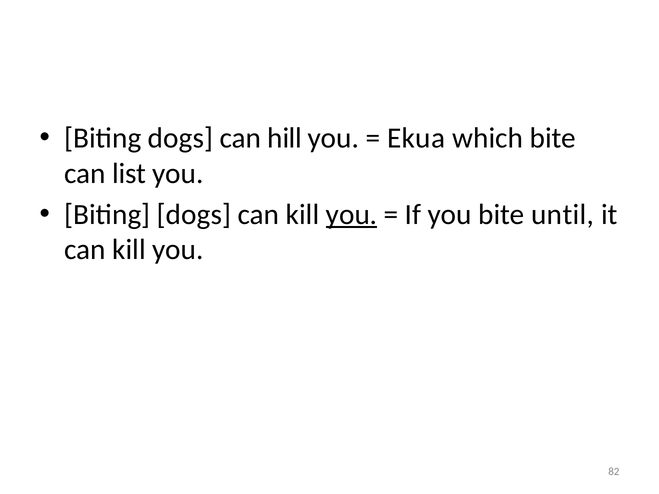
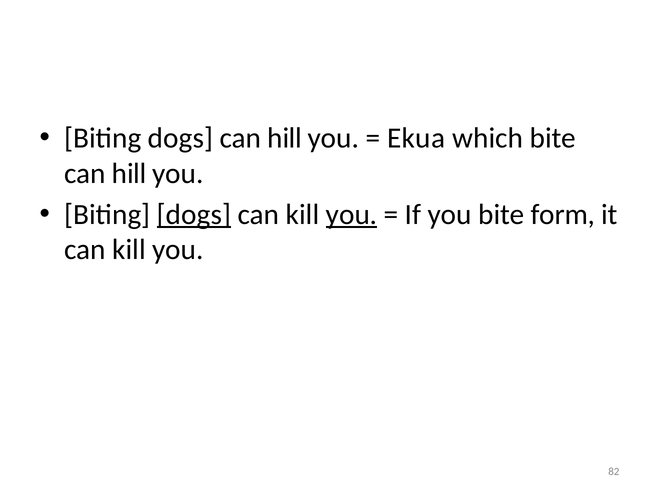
list at (129, 173): list -> hill
dogs at (194, 214) underline: none -> present
until: until -> form
